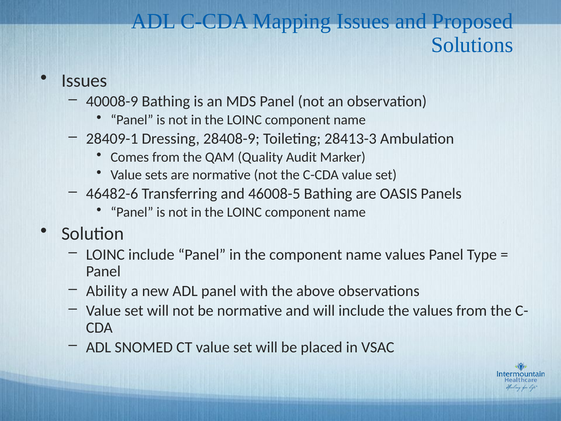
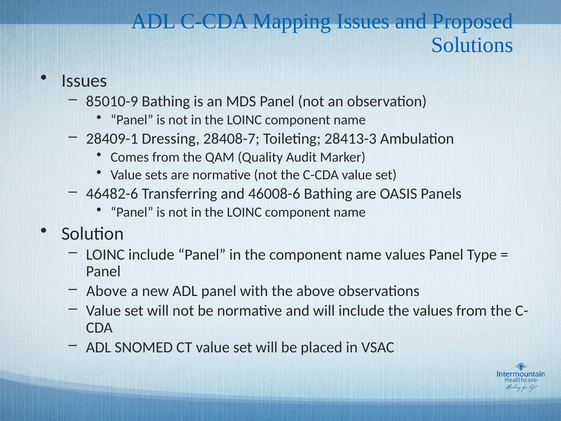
40008-9: 40008-9 -> 85010-9
28408-9: 28408-9 -> 28408-7
46008-5: 46008-5 -> 46008-6
Ability at (107, 291): Ability -> Above
